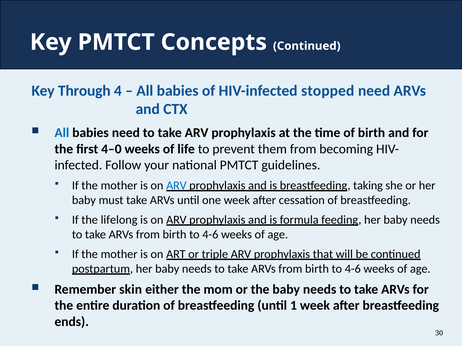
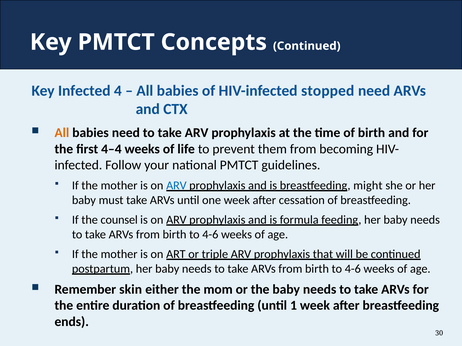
Key Through: Through -> Infected
All at (62, 133) colour: blue -> orange
4–0: 4–0 -> 4–4
taking: taking -> might
lifelong: lifelong -> counsel
